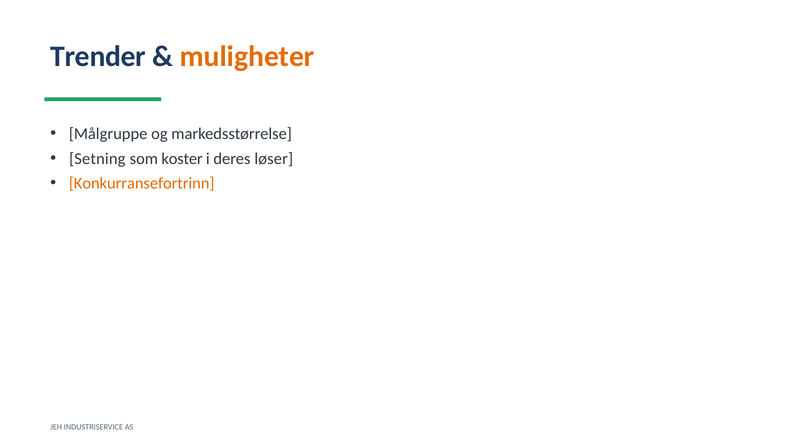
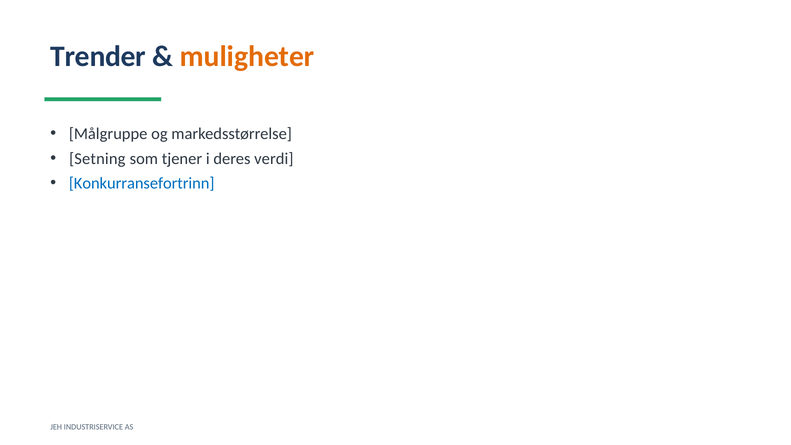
koster: koster -> tjener
løser: løser -> verdi
Konkurransefortrinn colour: orange -> blue
